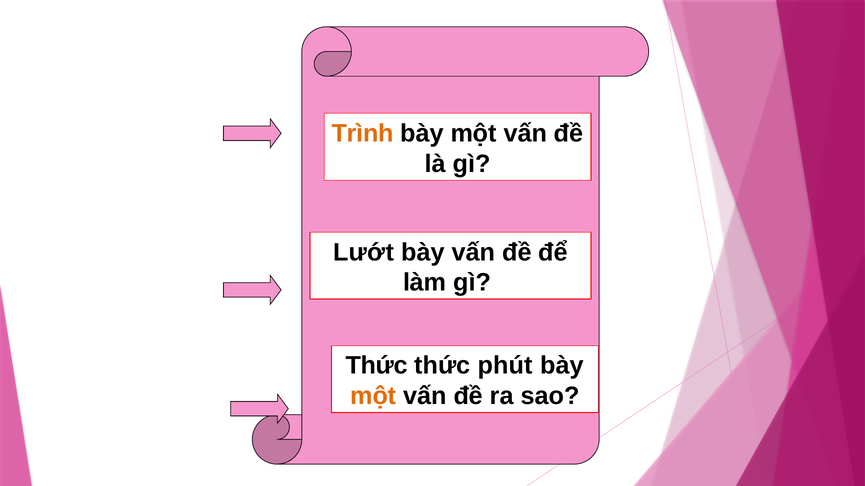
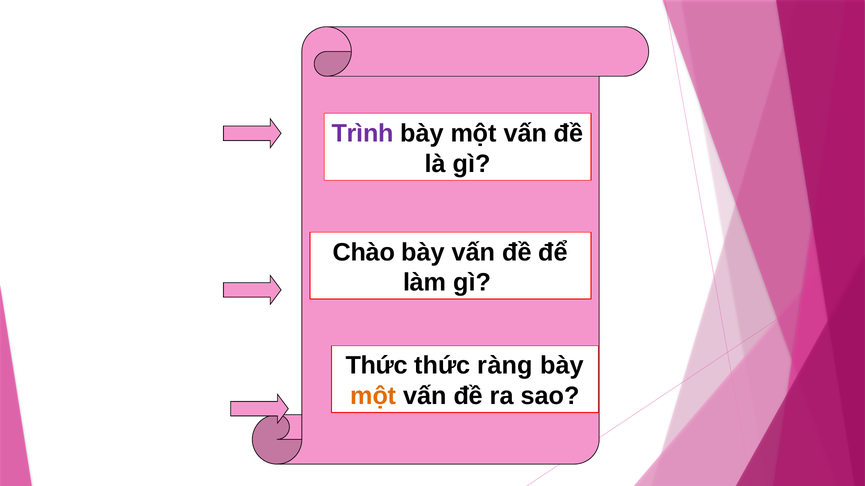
Trình colour: orange -> purple
Lướt: Lướt -> Chào
phút: phút -> ràng
